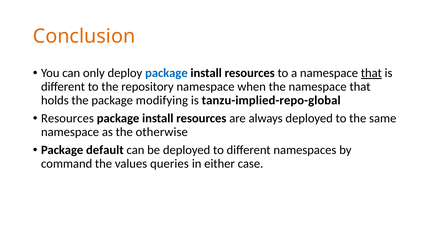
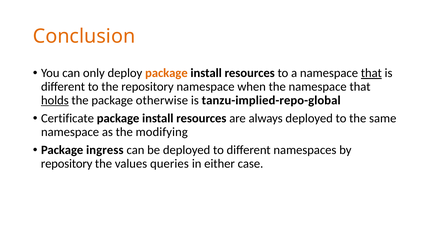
package at (166, 73) colour: blue -> orange
holds underline: none -> present
modifying: modifying -> otherwise
Resources at (67, 118): Resources -> Certificate
otherwise: otherwise -> modifying
default: default -> ingress
command at (67, 164): command -> repository
